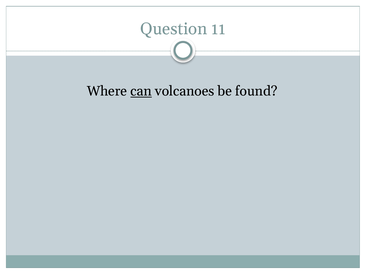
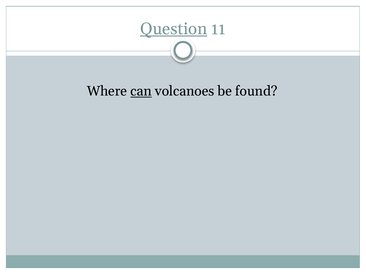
Question underline: none -> present
